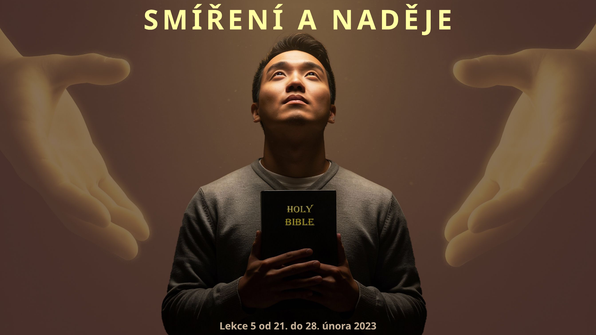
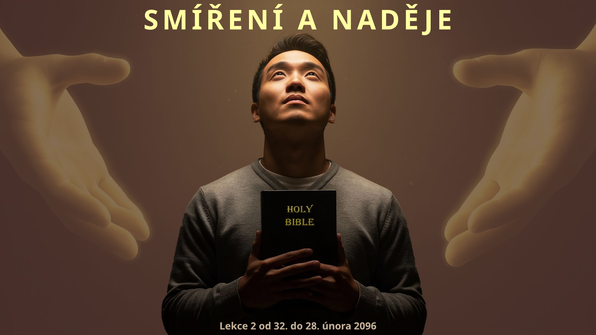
5: 5 -> 2
21: 21 -> 32
2023: 2023 -> 2096
